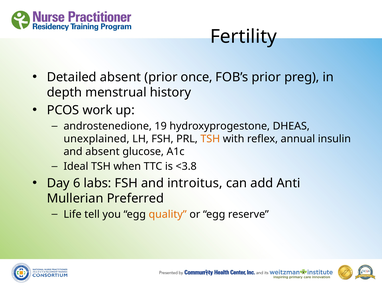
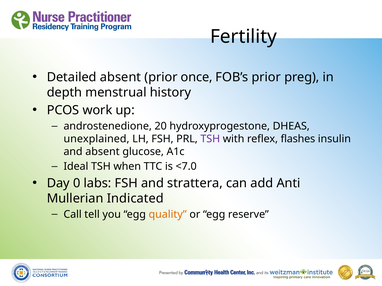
19: 19 -> 20
TSH at (210, 139) colour: orange -> purple
annual: annual -> flashes
<3.8: <3.8 -> <7.0
6: 6 -> 0
introitus: introitus -> strattera
Preferred: Preferred -> Indicated
Life: Life -> Call
